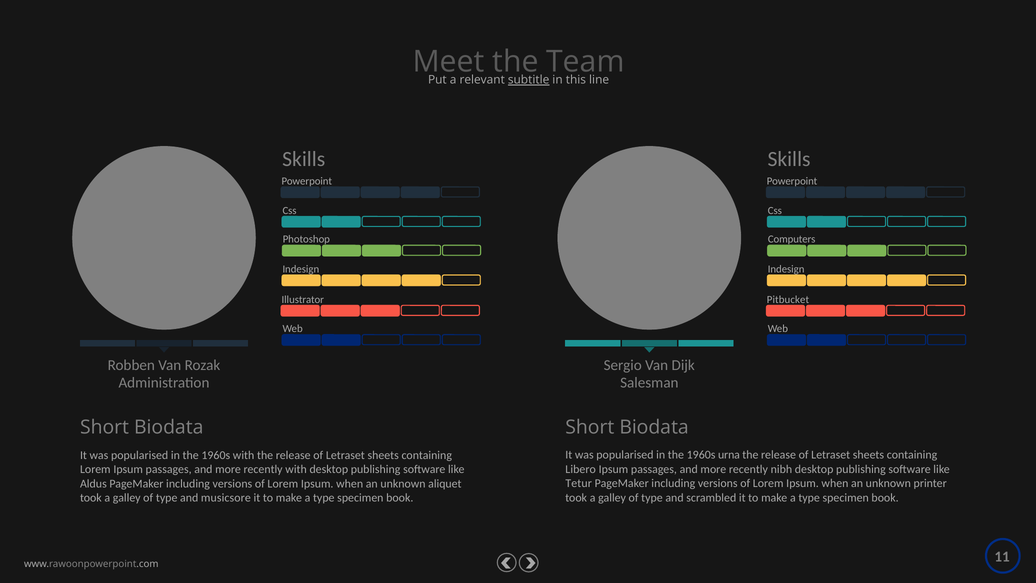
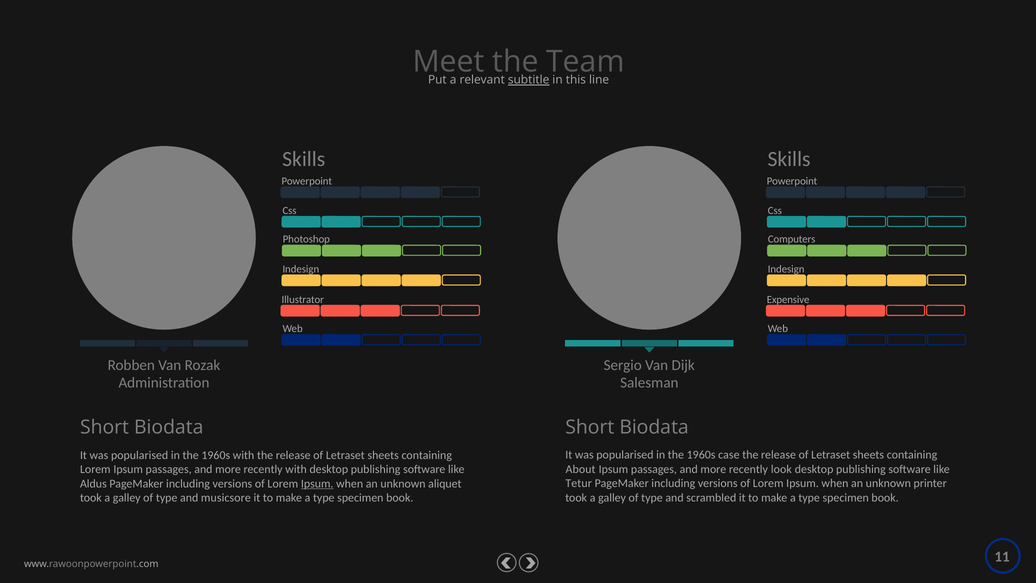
Pitbucket: Pitbucket -> Expensive
urna: urna -> case
Libero: Libero -> About
nibh: nibh -> look
Ipsum at (317, 483) underline: none -> present
